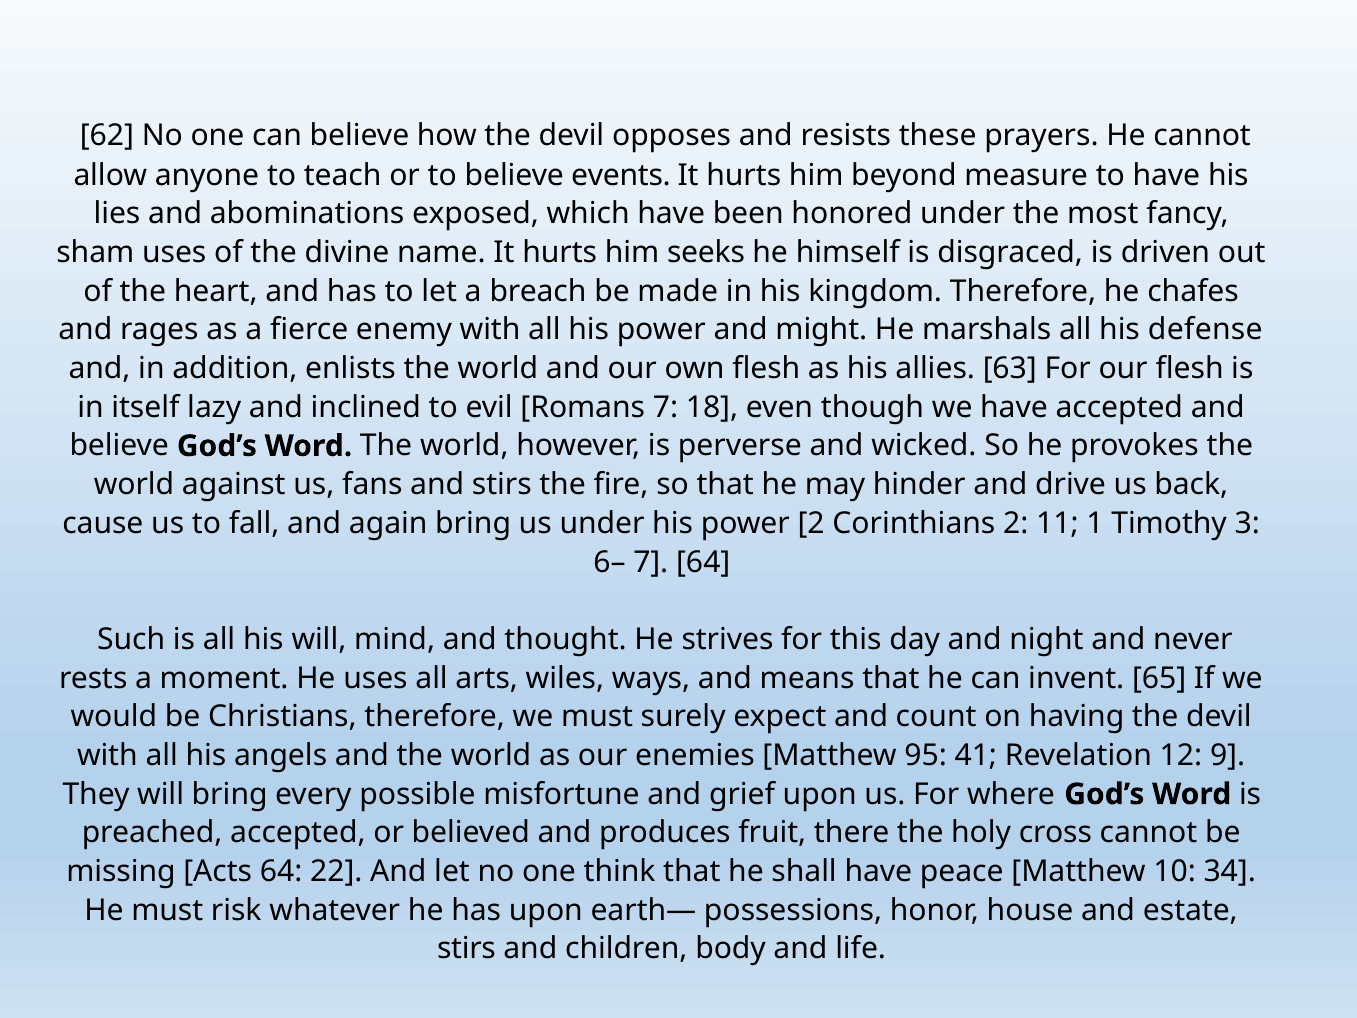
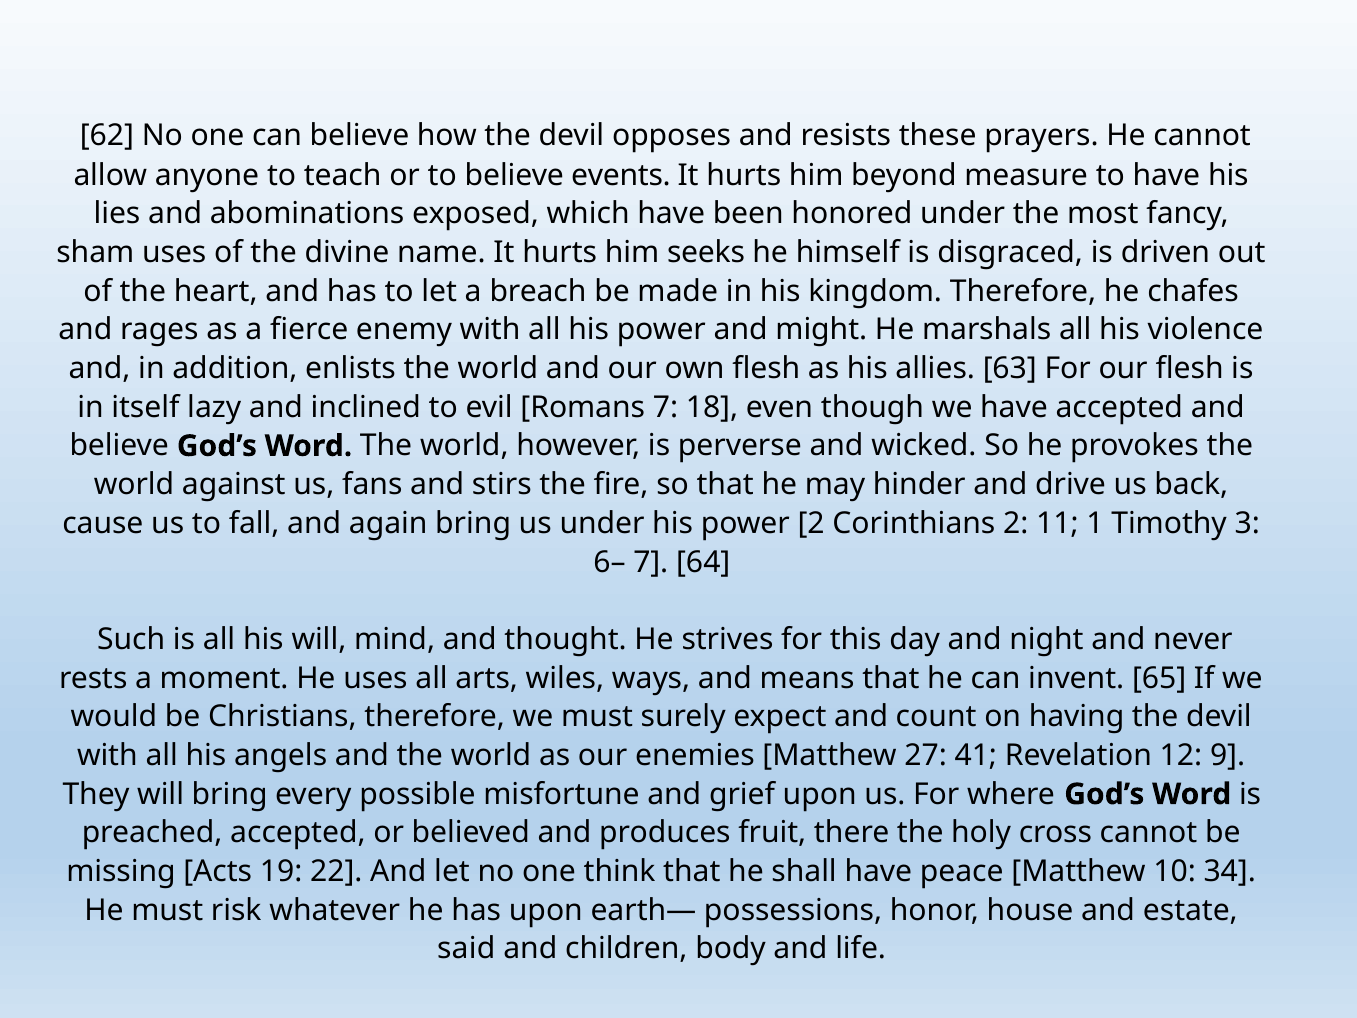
defense: defense -> violence
95: 95 -> 27
Acts 64: 64 -> 19
stirs at (466, 949): stirs -> said
